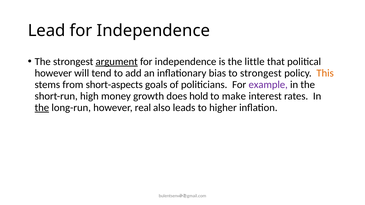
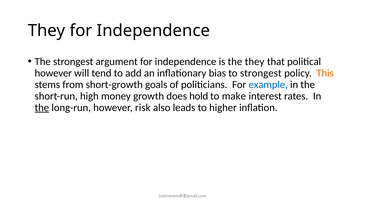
Lead at (47, 31): Lead -> They
argument underline: present -> none
the little: little -> they
short-aspects: short-aspects -> short-growth
example colour: purple -> blue
real: real -> risk
